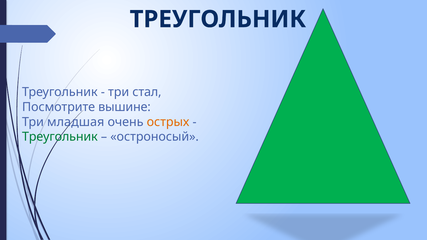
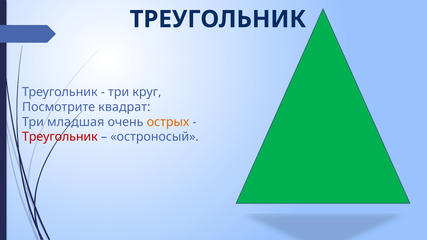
стал: стал -> круг
вышине: вышине -> квадрат
Треугольник at (60, 137) colour: green -> red
